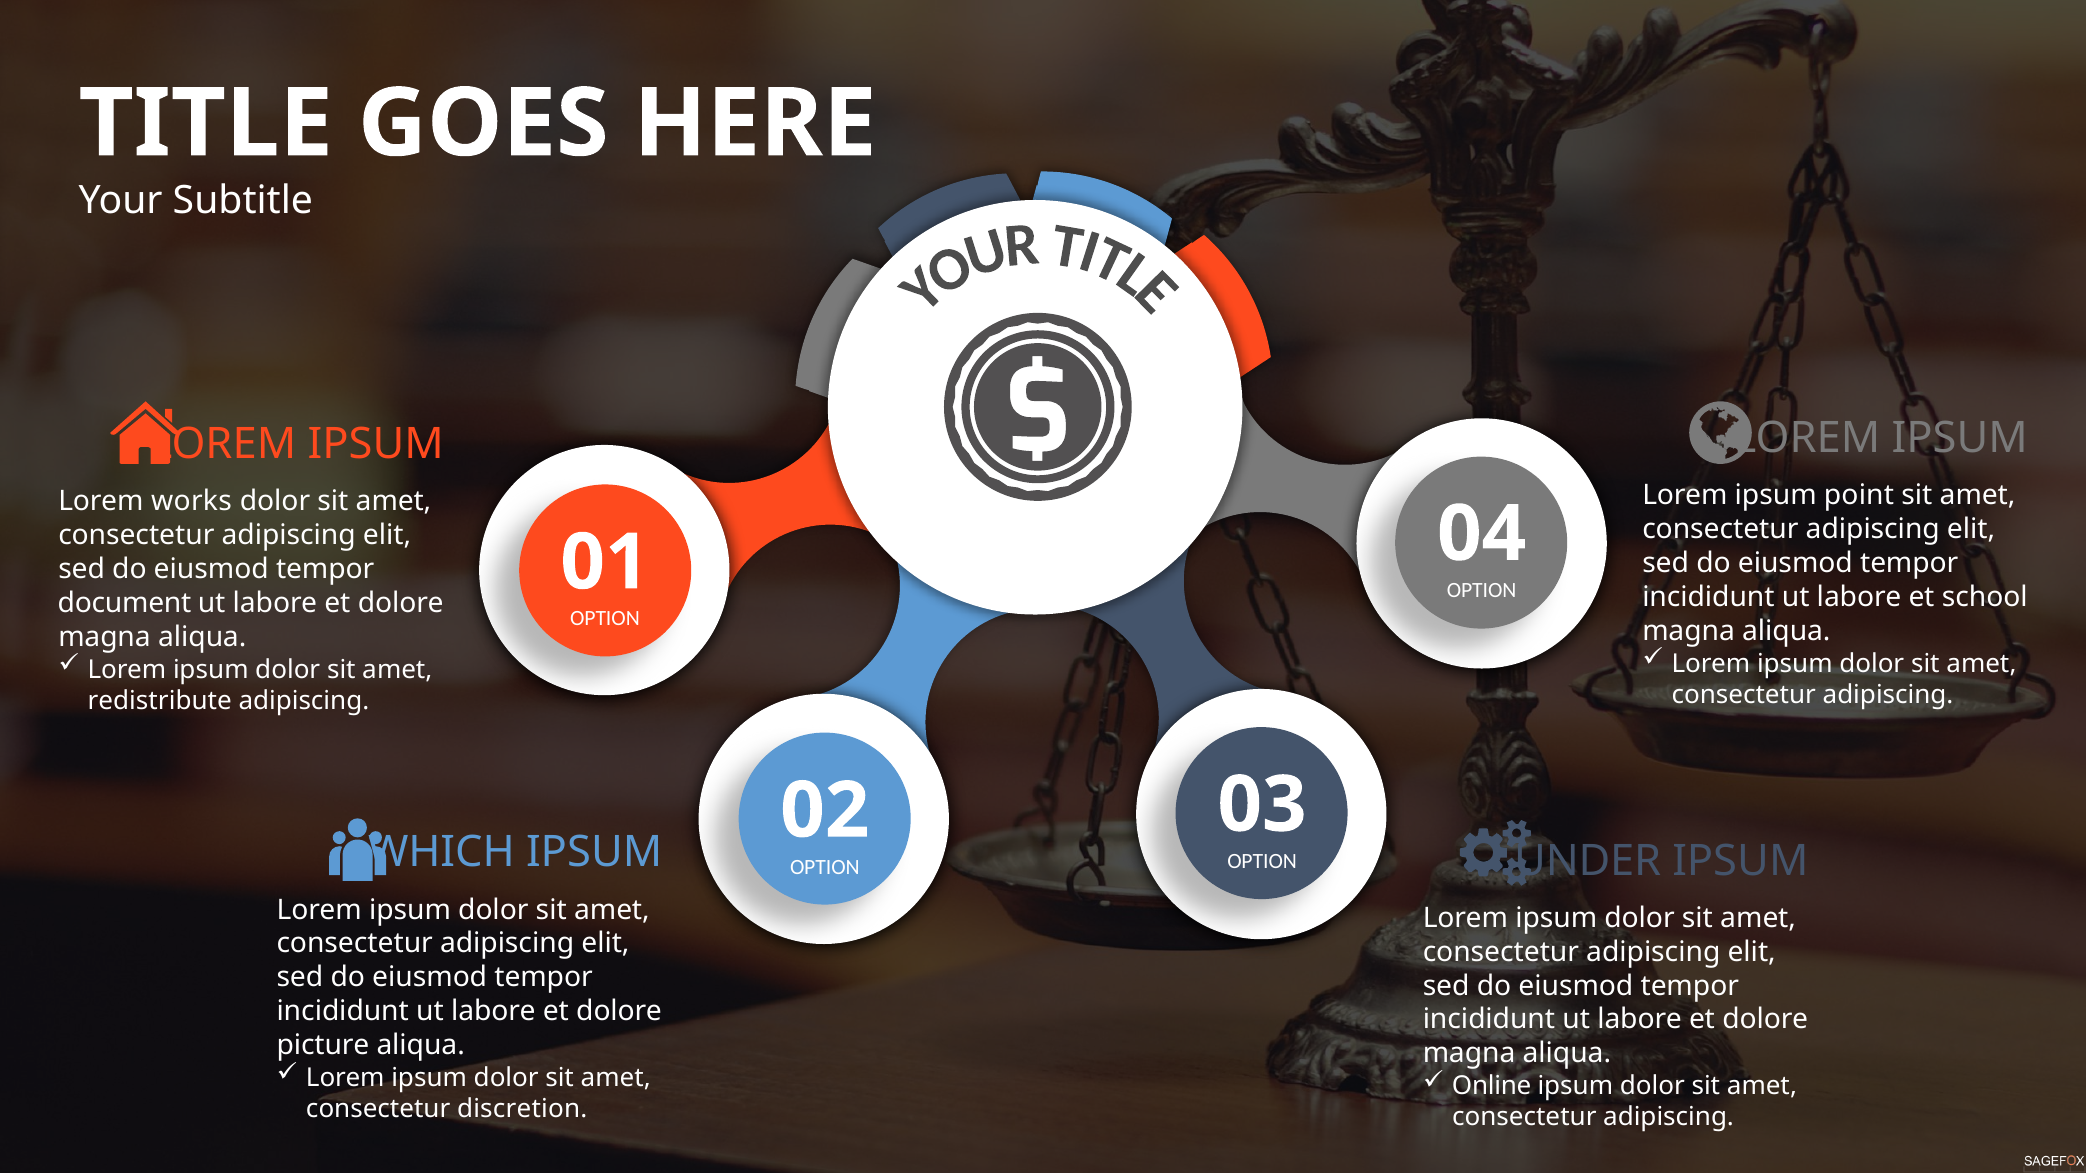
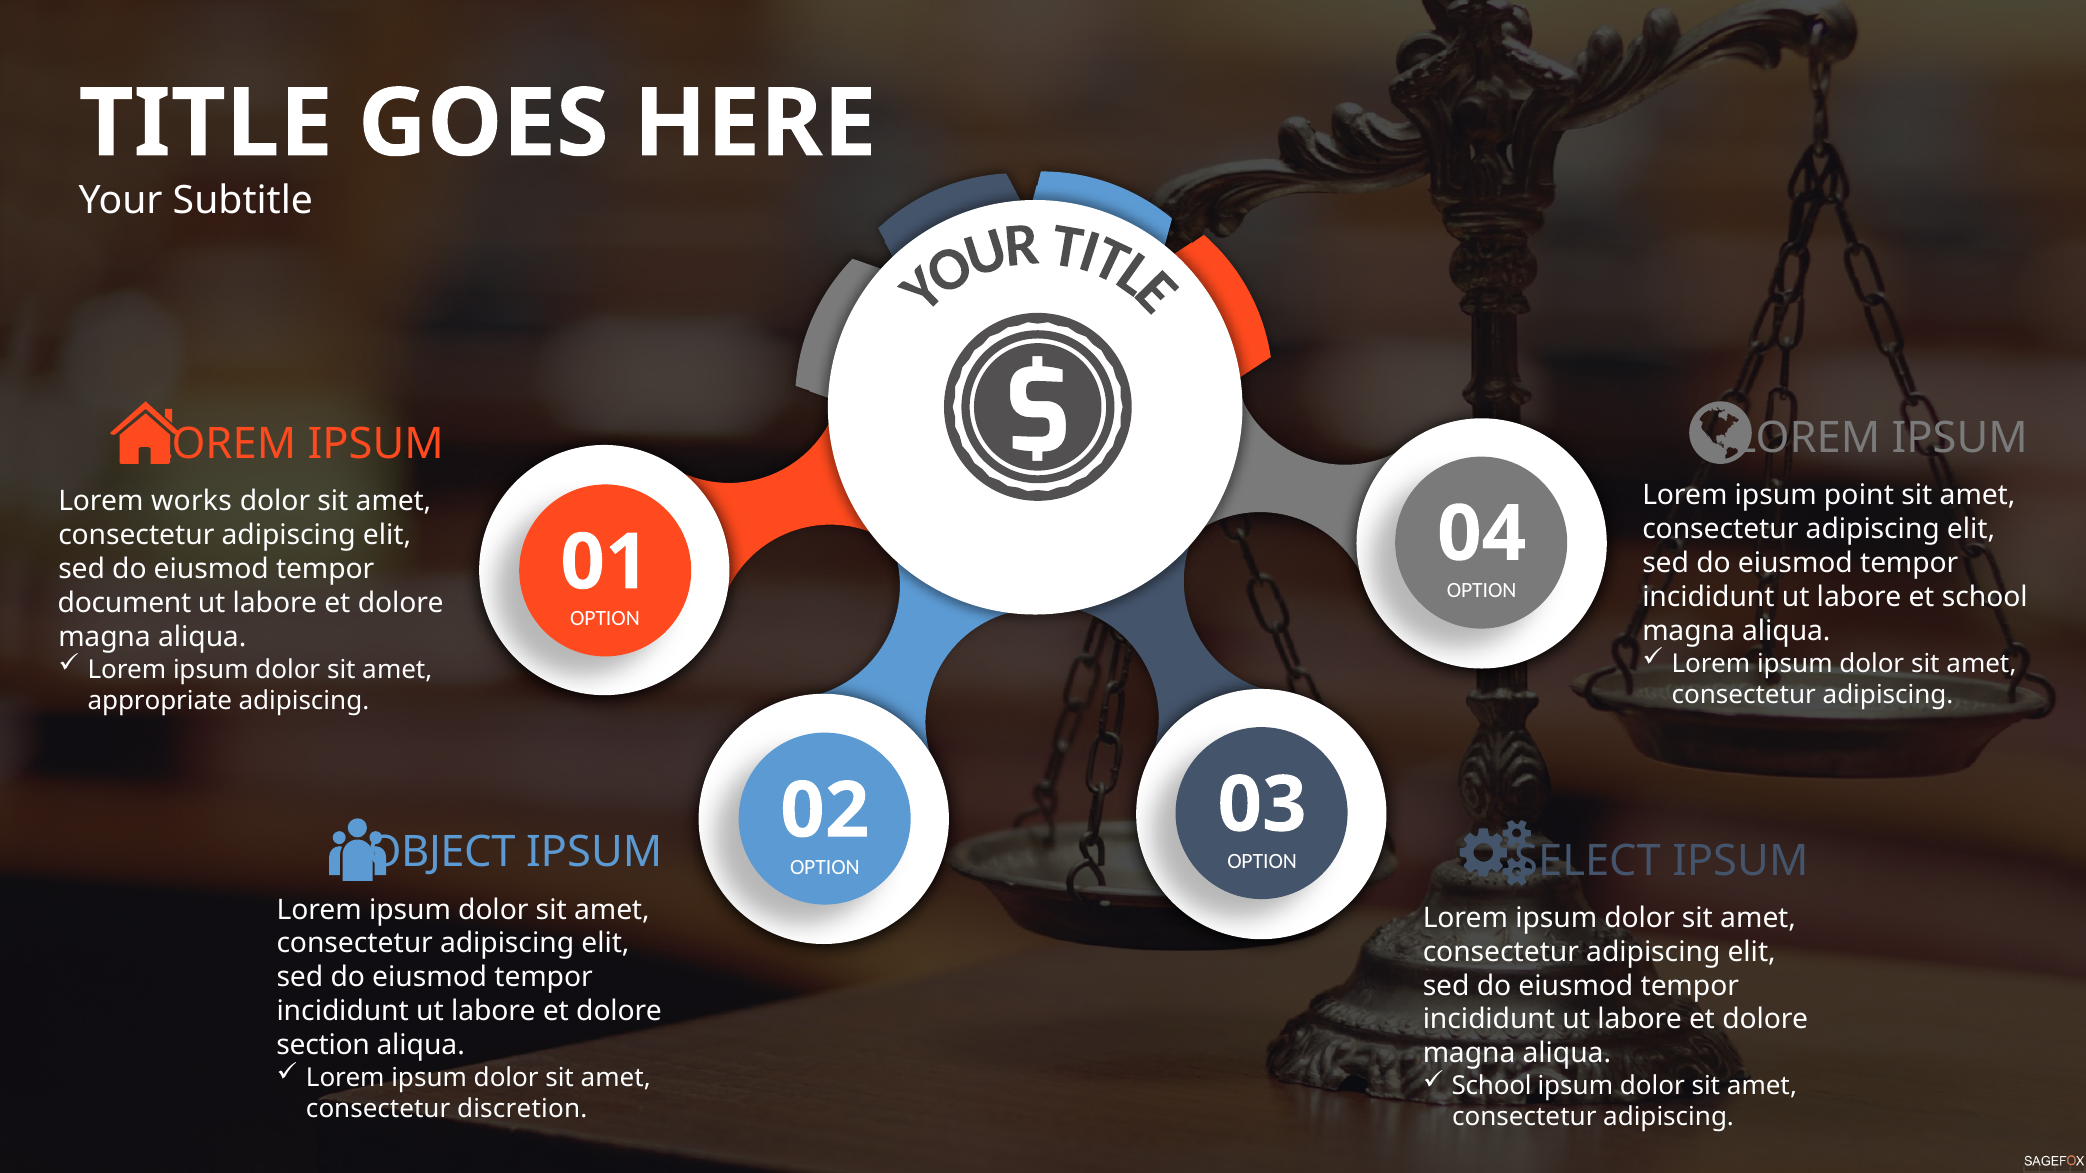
redistribute: redistribute -> appropriate
WHICH: WHICH -> OBJECT
UNDER: UNDER -> SELECT
picture: picture -> section
Online at (1492, 1086): Online -> School
